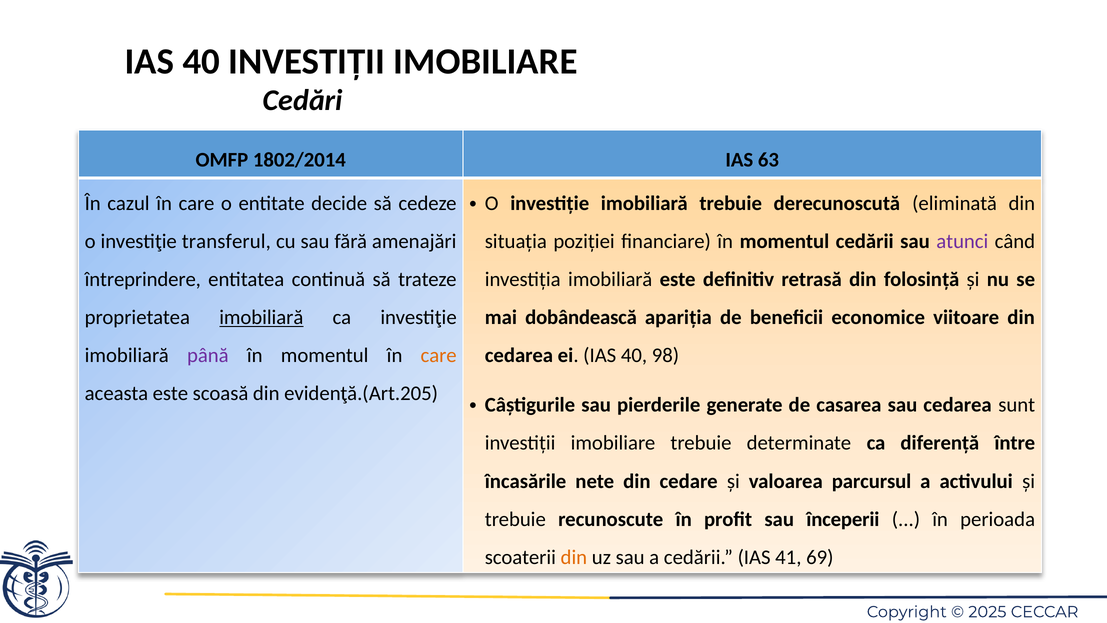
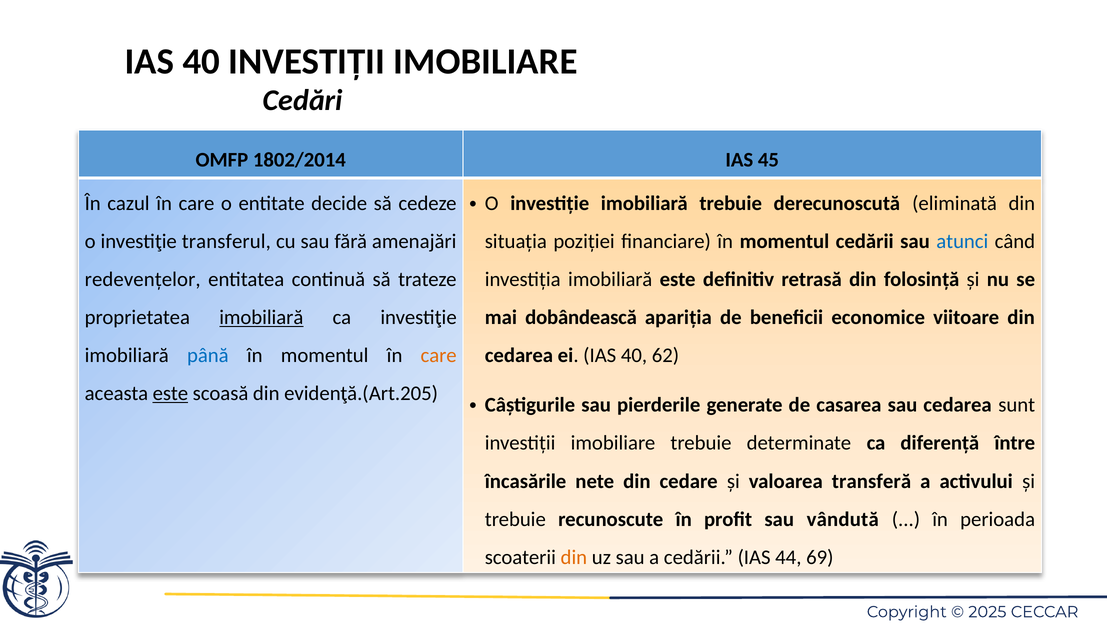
63: 63 -> 45
atunci colour: purple -> blue
întreprindere: întreprindere -> redevențelor
până colour: purple -> blue
98: 98 -> 62
este at (170, 393) underline: none -> present
parcursul: parcursul -> transferă
începerii: începerii -> vândută
41: 41 -> 44
